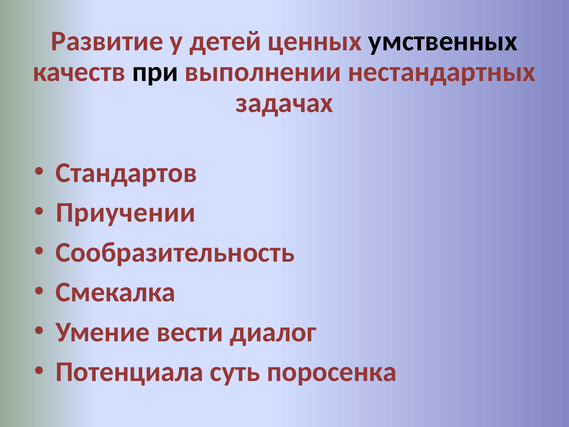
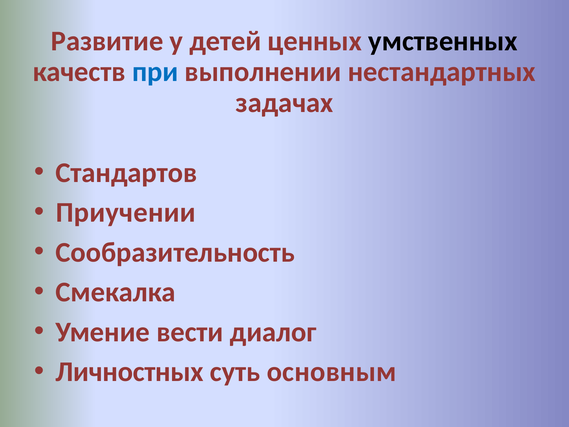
при colour: black -> blue
Потенциала: Потенциала -> Личностных
поросенка: поросенка -> основным
